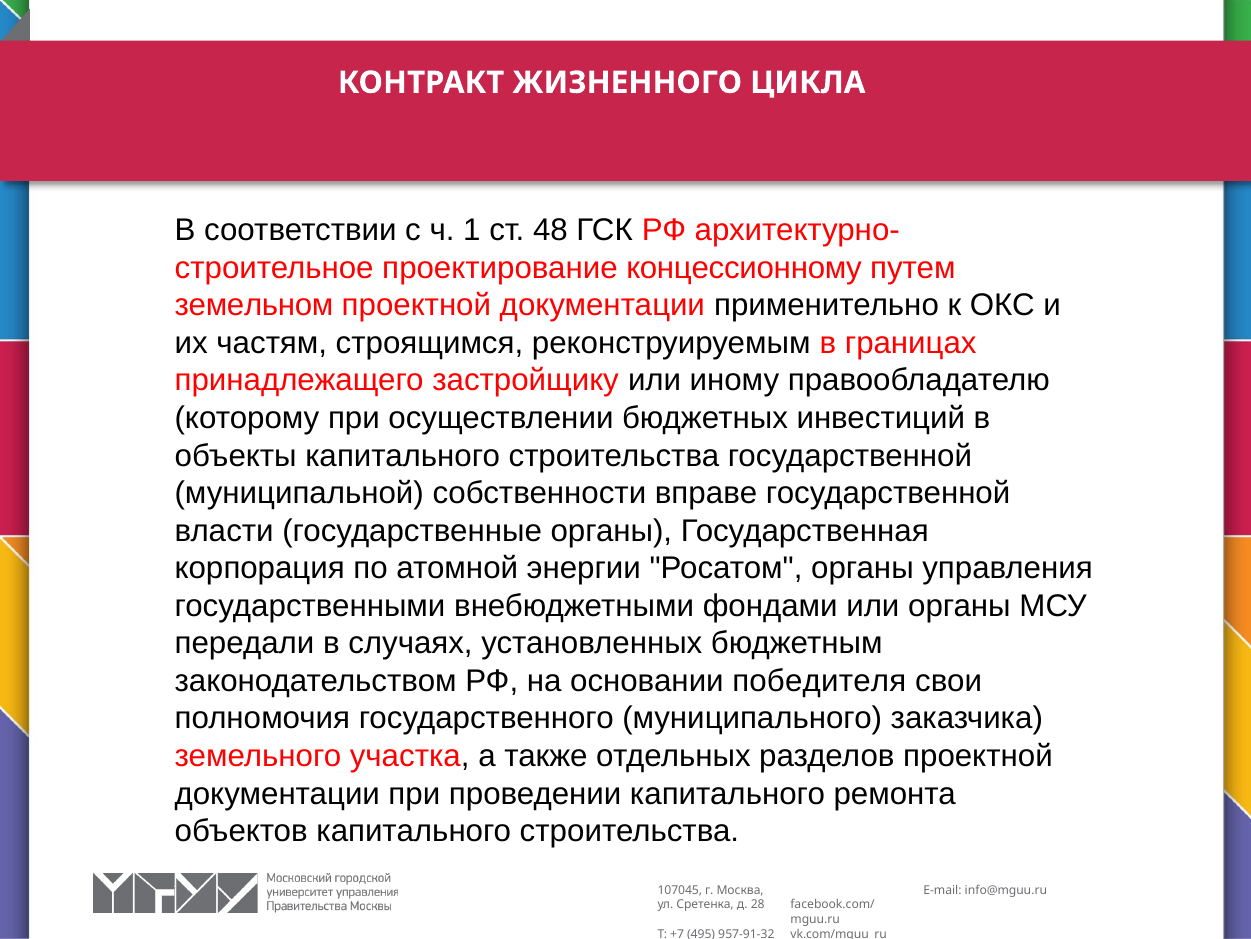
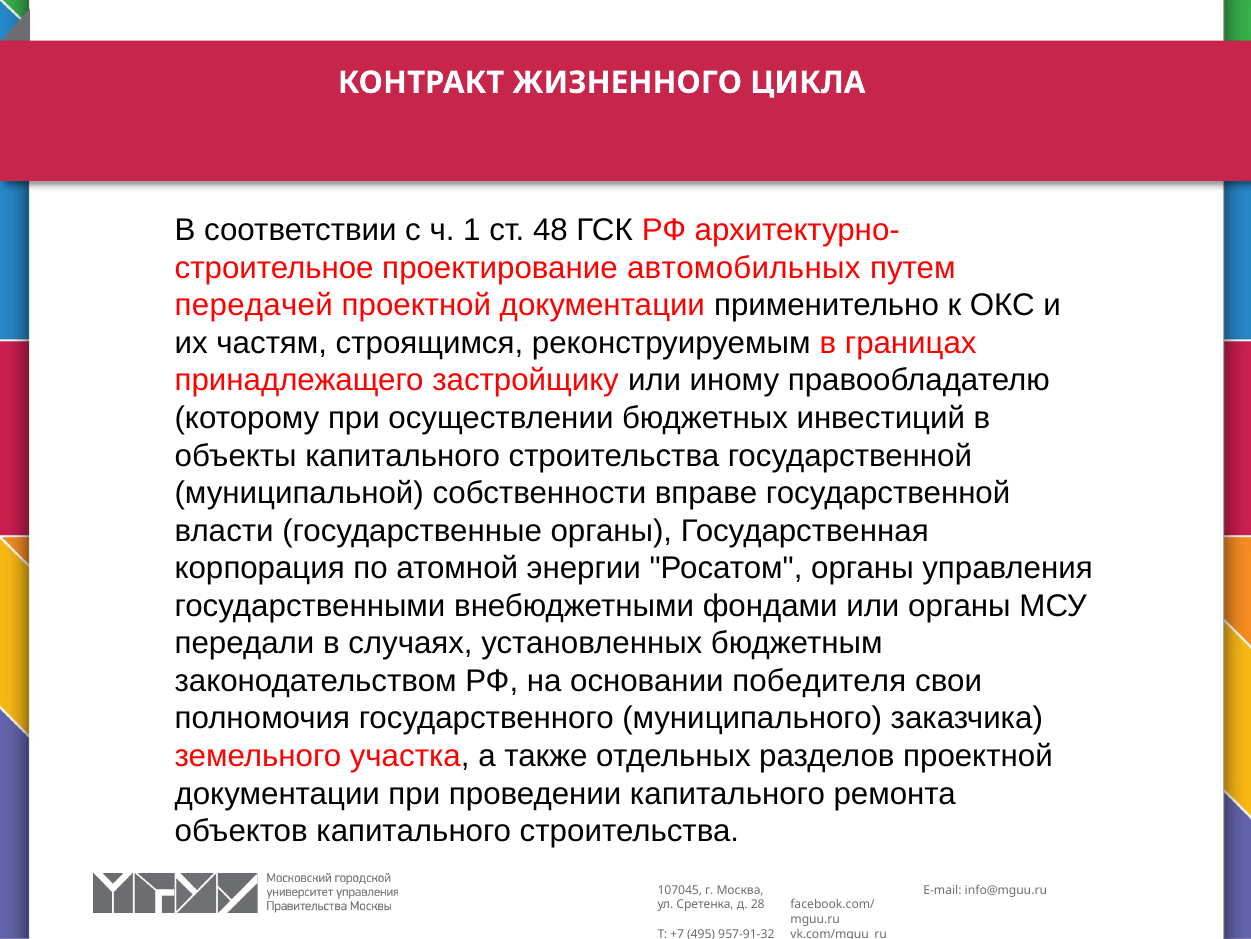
концессионному: концессионному -> автомобильных
земельном: земельном -> передачей
